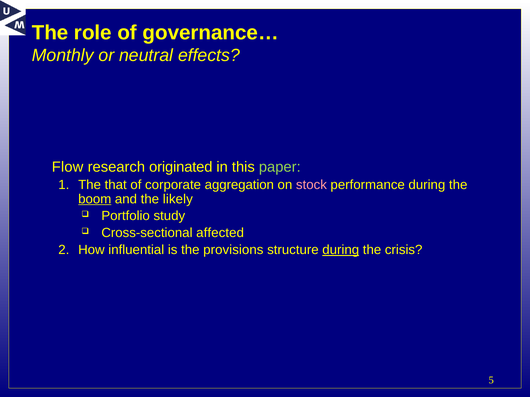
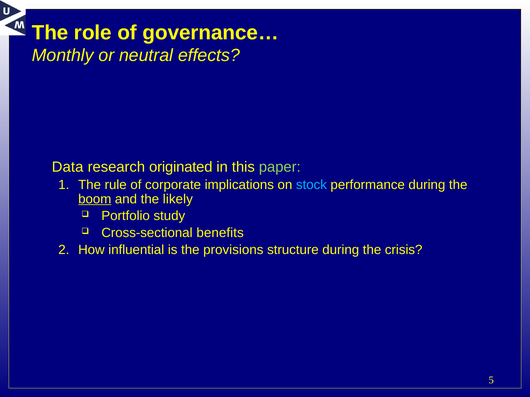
Flow: Flow -> Data
that: that -> rule
aggregation: aggregation -> implications
stock colour: pink -> light blue
affected: affected -> benefits
during at (341, 250) underline: present -> none
